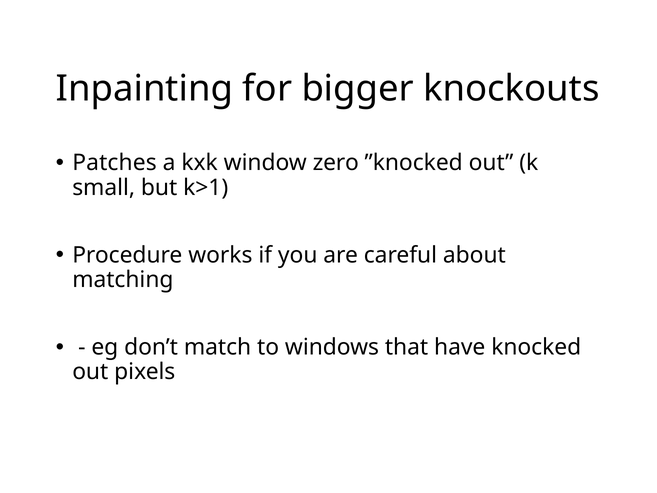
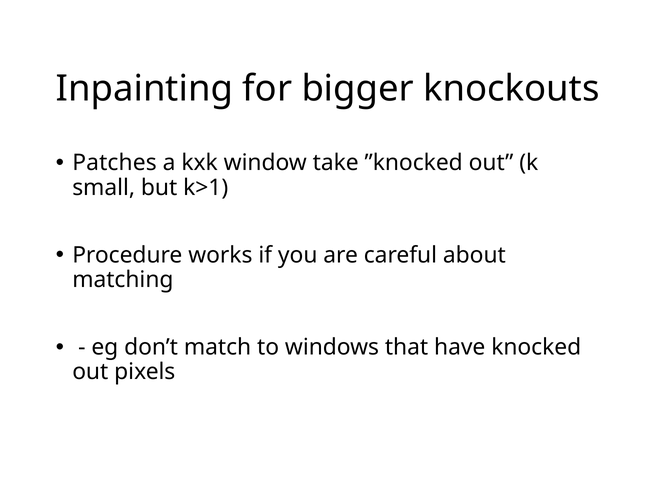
zero: zero -> take
